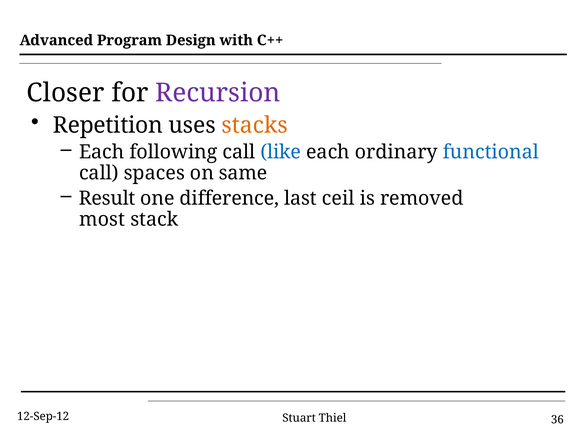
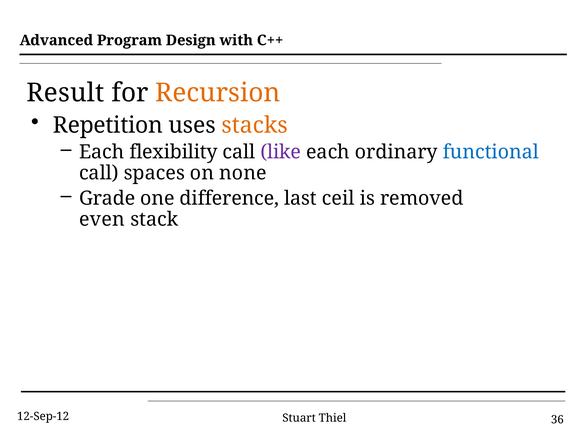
Closer: Closer -> Result
Recursion colour: purple -> orange
following: following -> flexibility
like colour: blue -> purple
same: same -> none
Result: Result -> Grade
most: most -> even
